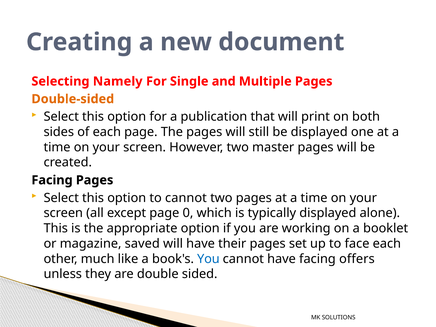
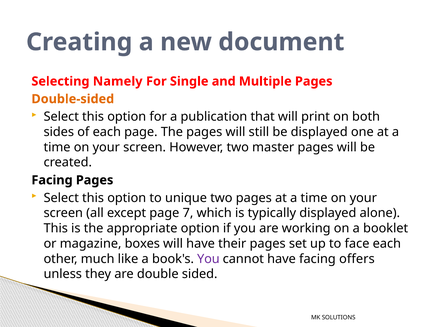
to cannot: cannot -> unique
0: 0 -> 7
saved: saved -> boxes
You at (208, 259) colour: blue -> purple
